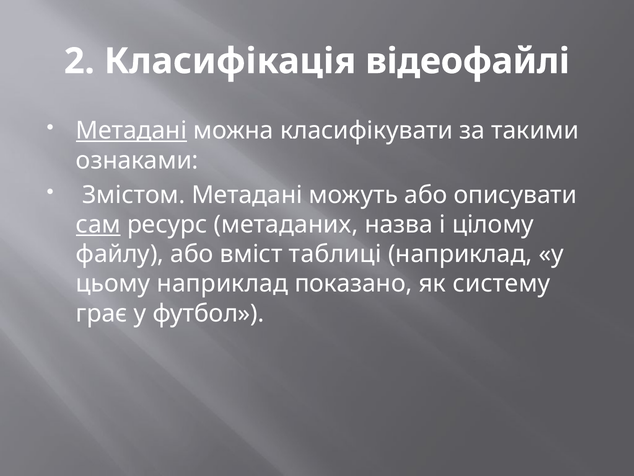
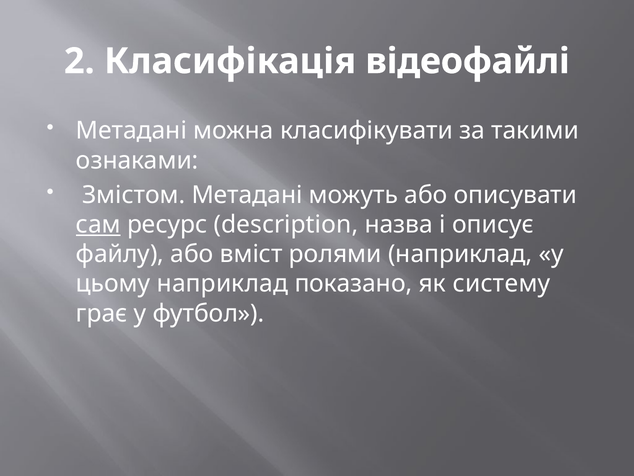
Метадані at (131, 131) underline: present -> none
метаданих: метаданих -> description
цілому: цілому -> описує
таблиці: таблиці -> ролями
